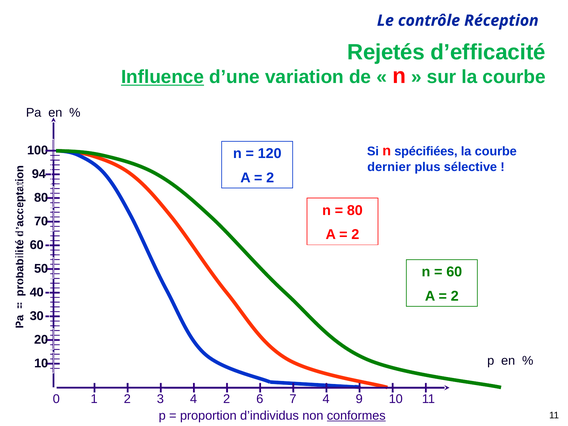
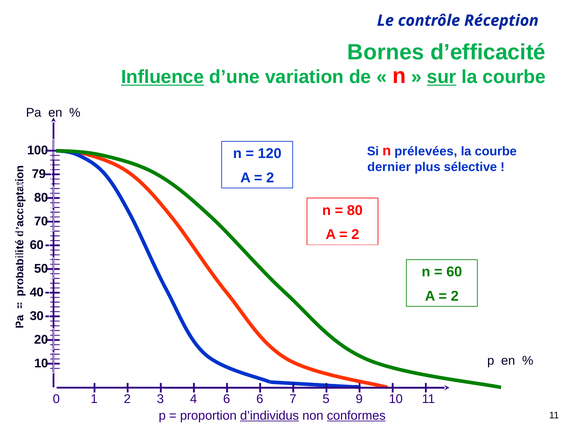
Rejetés: Rejetés -> Bornes
sur underline: none -> present
spécifiées: spécifiées -> prélevées
94: 94 -> 79
4 2: 2 -> 6
7 4: 4 -> 5
d’individus underline: none -> present
